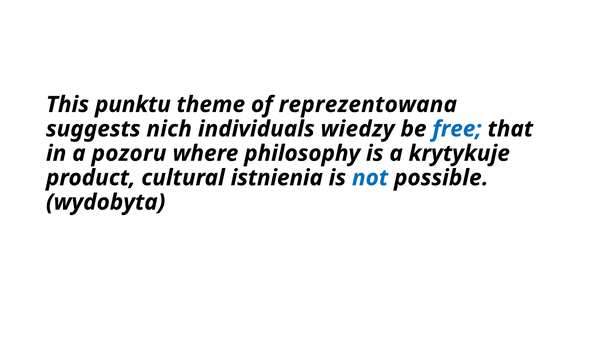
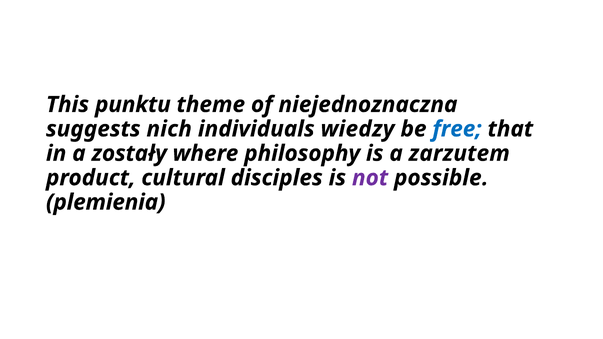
reprezentowana: reprezentowana -> niejednoznaczna
pozoru: pozoru -> zostały
krytykuje: krytykuje -> zarzutem
istnienia: istnienia -> disciples
not colour: blue -> purple
wydobyta: wydobyta -> plemienia
